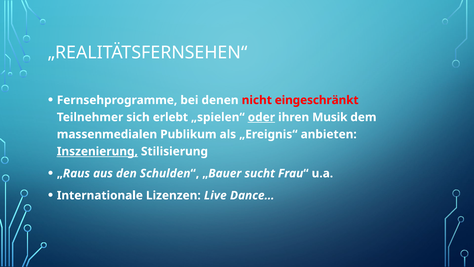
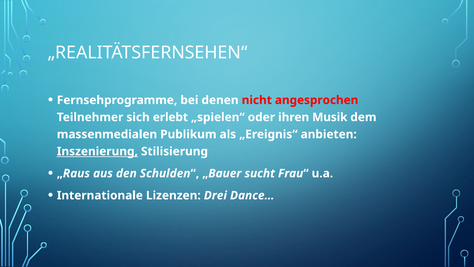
eingeschränkt: eingeschränkt -> angesprochen
oder underline: present -> none
Live: Live -> Drei
